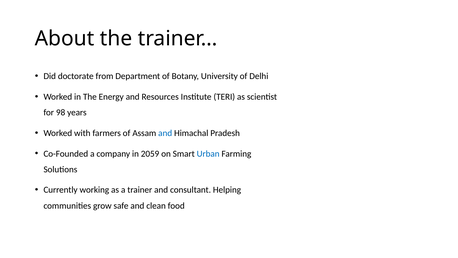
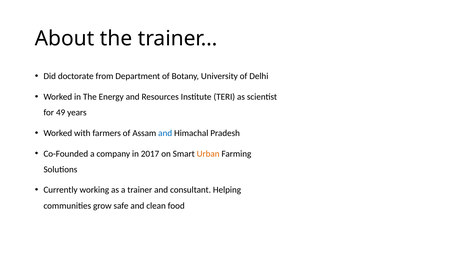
98: 98 -> 49
2059: 2059 -> 2017
Urban colour: blue -> orange
